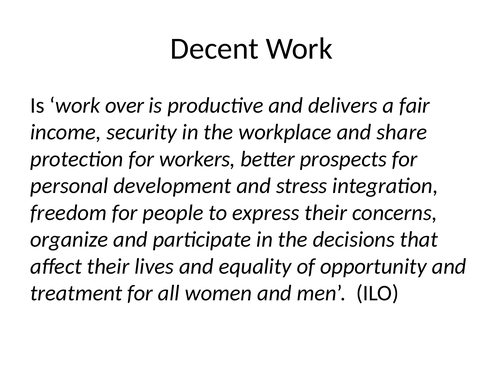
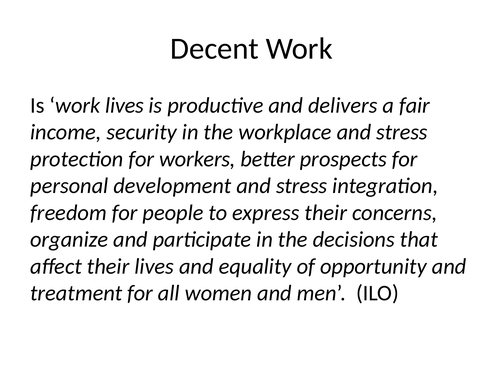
work over: over -> lives
workplace and share: share -> stress
